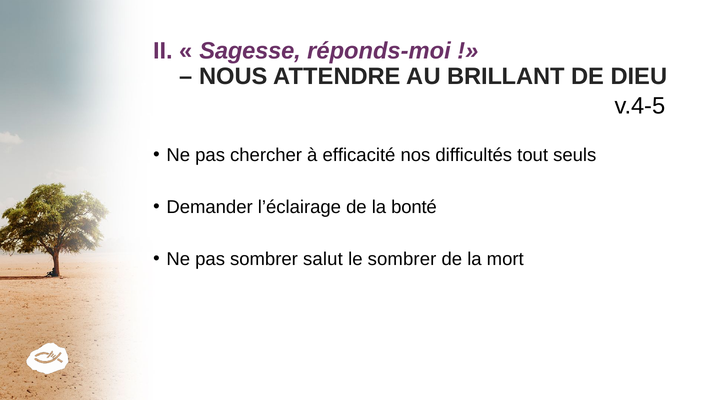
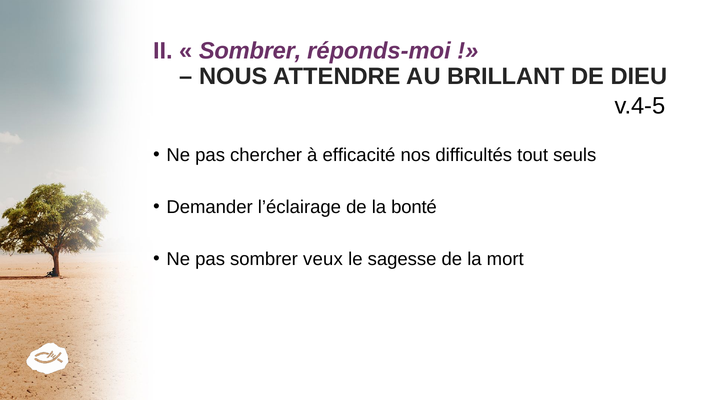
Sagesse at (250, 51): Sagesse -> Sombrer
salut: salut -> veux
le sombrer: sombrer -> sagesse
